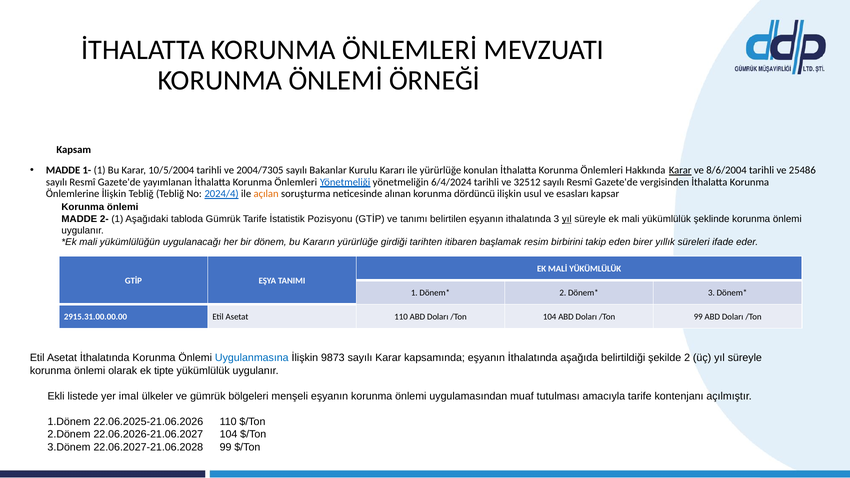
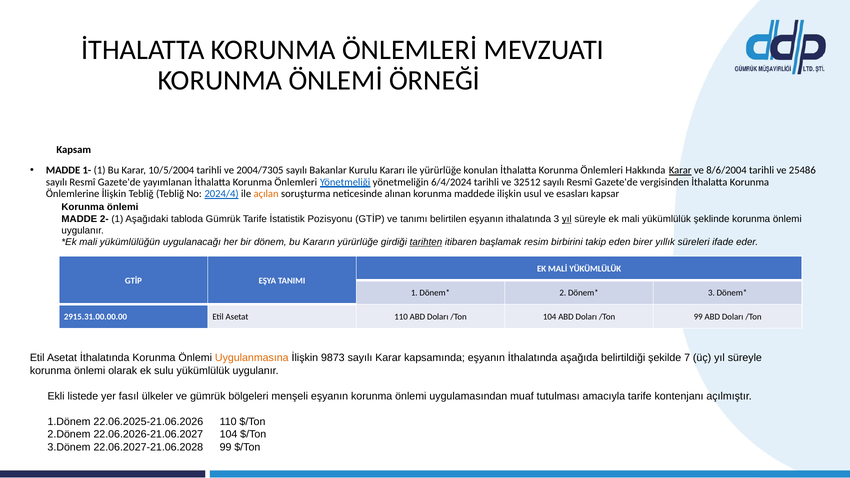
dördüncü: dördüncü -> maddede
tarihten underline: none -> present
Uygulanmasına colour: blue -> orange
şekilde 2: 2 -> 7
tipte: tipte -> sulu
imal: imal -> fasıl
